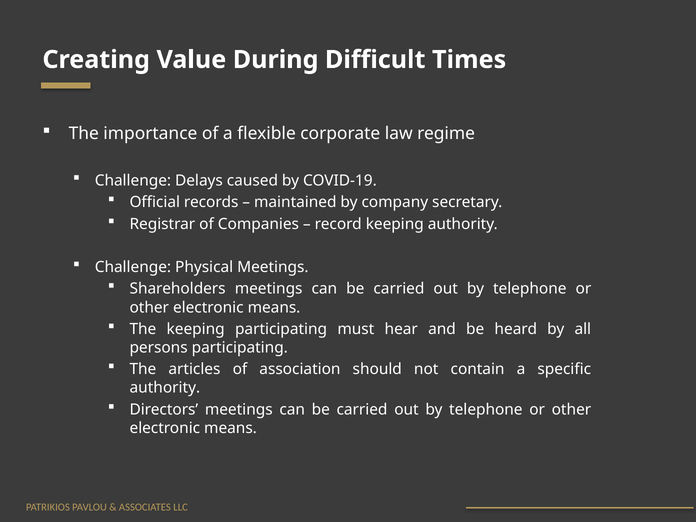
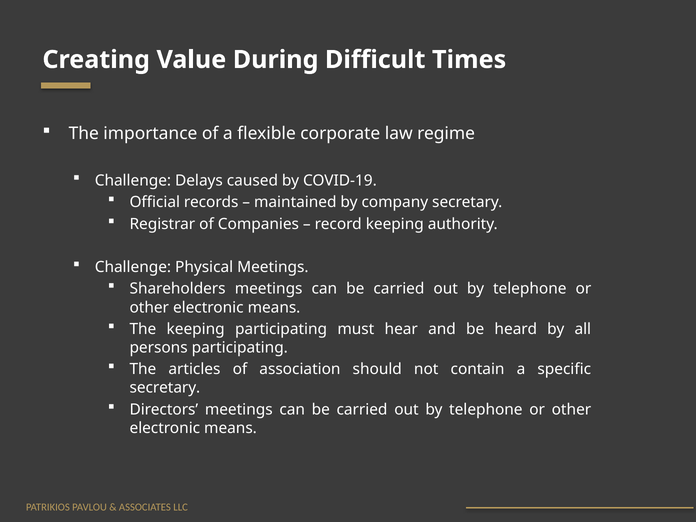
authority at (165, 388): authority -> secretary
